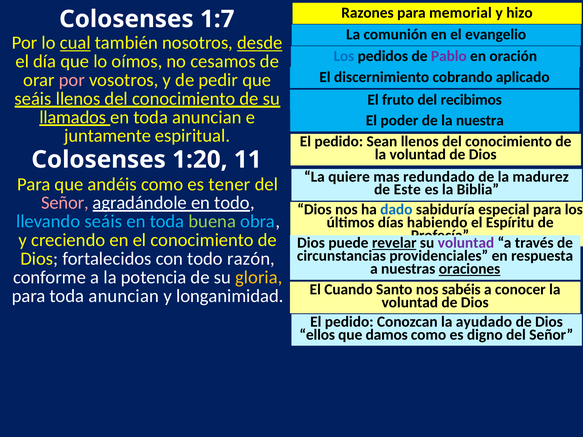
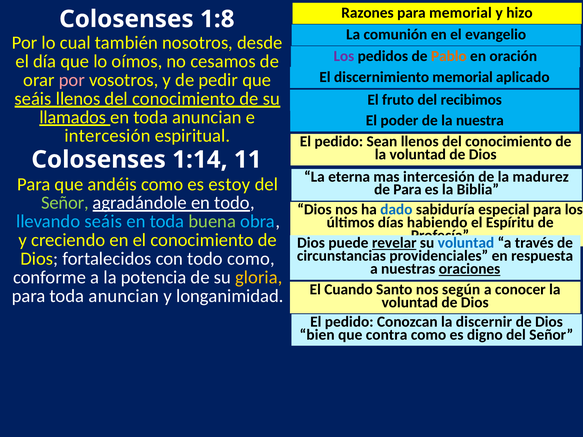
1:7: 1:7 -> 1:8
cual underline: present -> none
desde underline: present -> none
Los at (344, 56) colour: blue -> purple
Pablo colour: purple -> orange
discernimiento cobrando: cobrando -> memorial
juntamente at (108, 136): juntamente -> intercesión
1:20: 1:20 -> 1:14
quiere: quiere -> eterna
mas redundado: redundado -> intercesión
tener: tener -> estoy
de Este: Este -> Para
Señor at (65, 203) colour: pink -> light green
voluntad at (466, 243) colour: purple -> blue
todo razón: razón -> como
sabéis: sabéis -> según
ayudado: ayudado -> discernir
ellos: ellos -> bien
damos: damos -> contra
